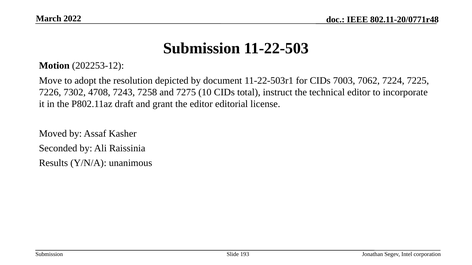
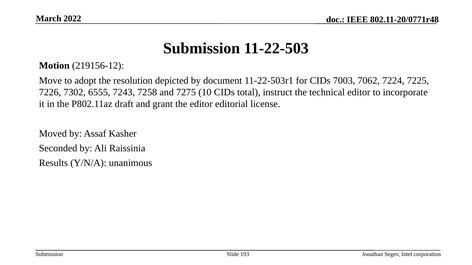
202253-12: 202253-12 -> 219156-12
4708: 4708 -> 6555
